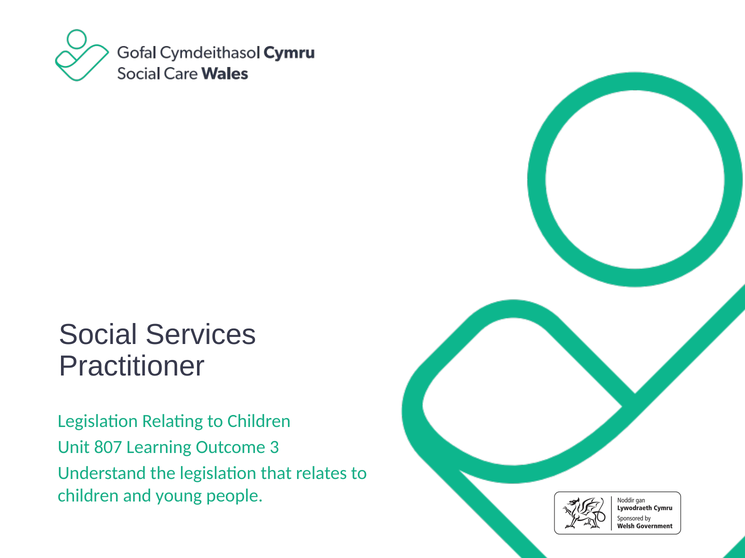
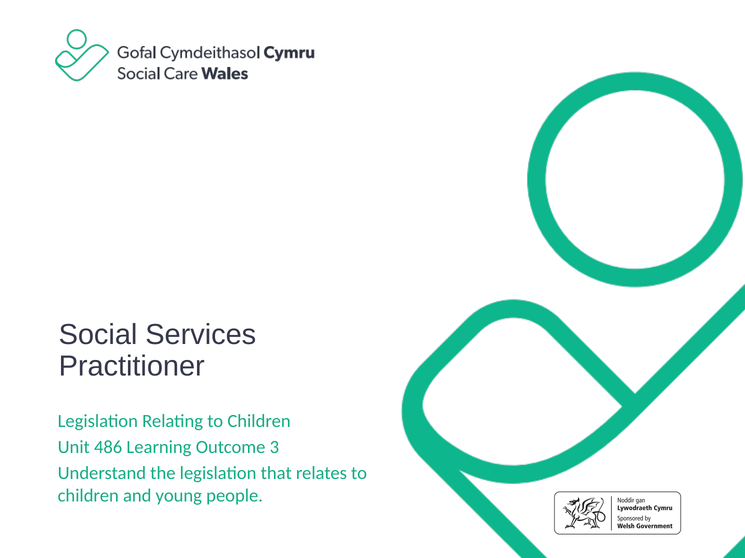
807: 807 -> 486
